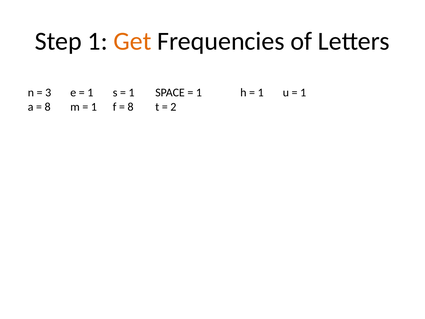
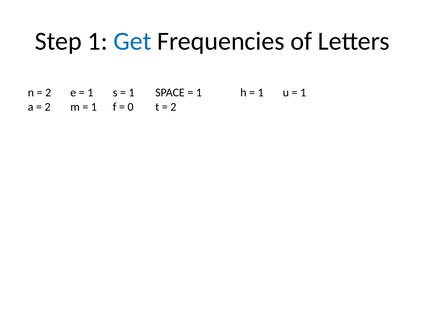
Get colour: orange -> blue
3 at (48, 93): 3 -> 2
8 at (48, 107): 8 -> 2
8 at (131, 107): 8 -> 0
